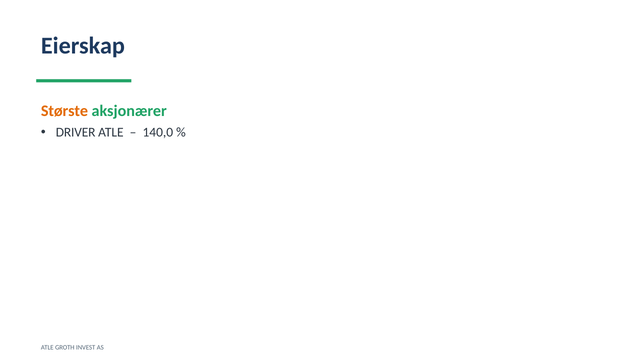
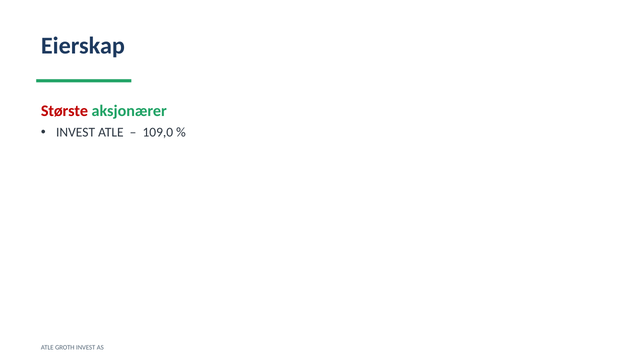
Største colour: orange -> red
DRIVER at (76, 132): DRIVER -> INVEST
140,0: 140,0 -> 109,0
